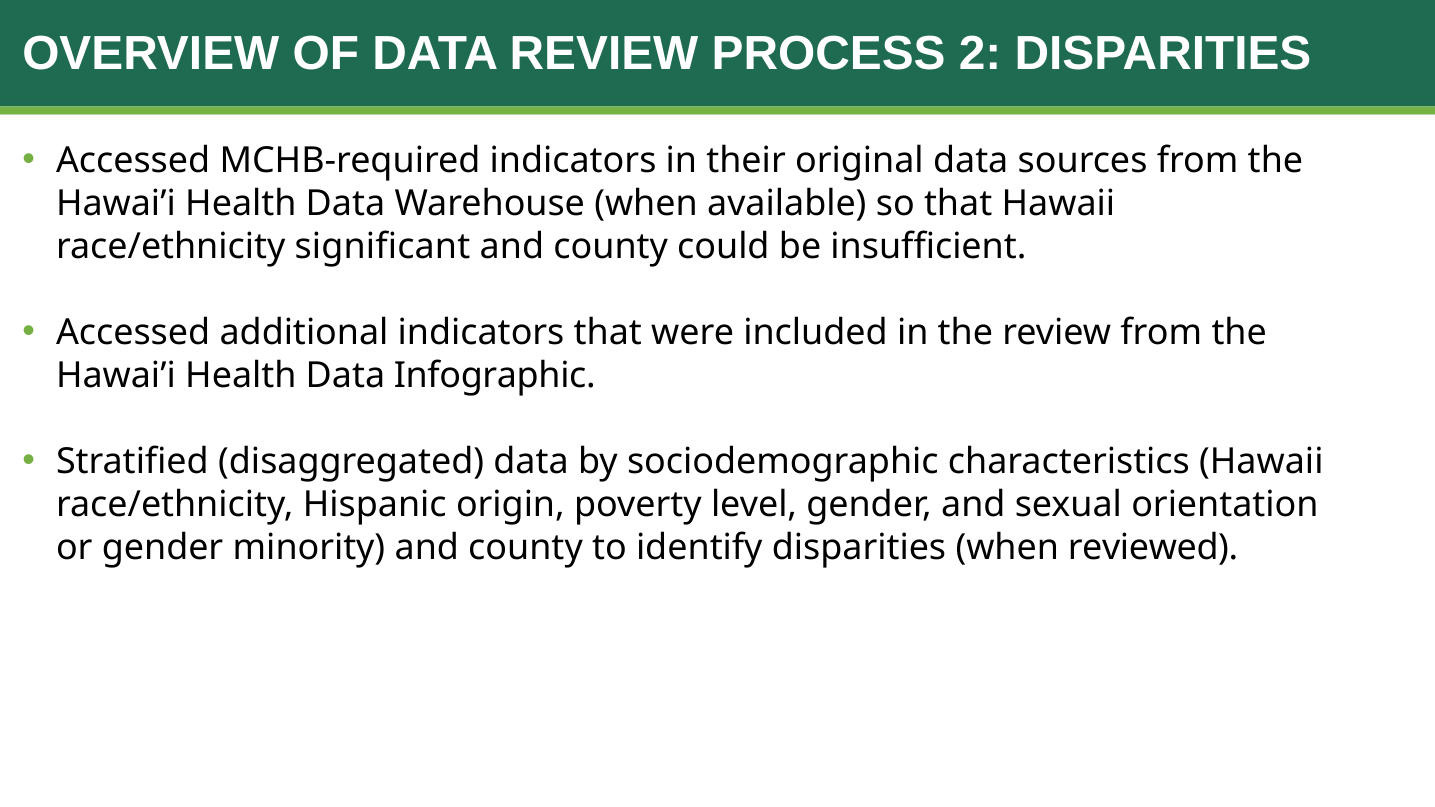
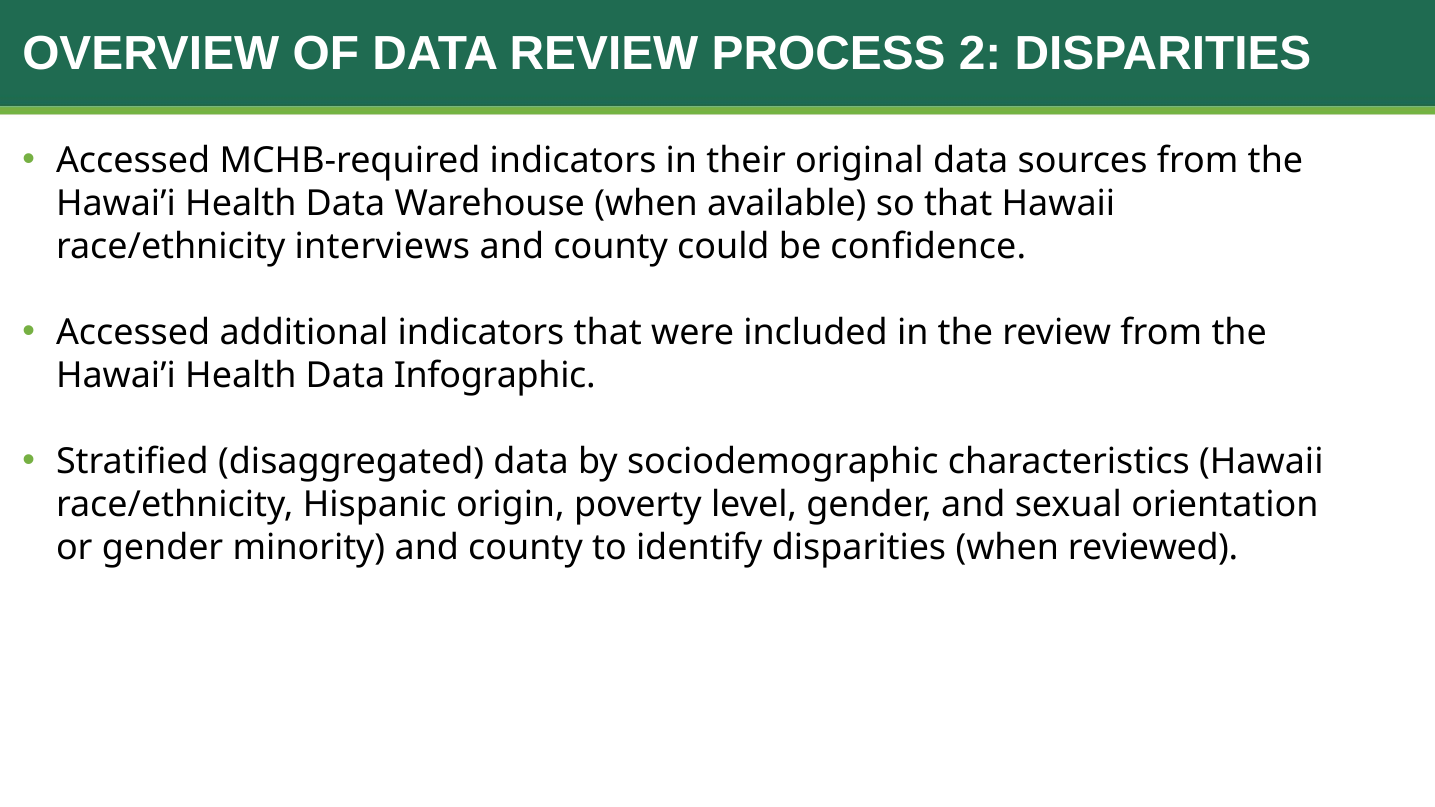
significant: significant -> interviews
insufficient: insufficient -> confidence
